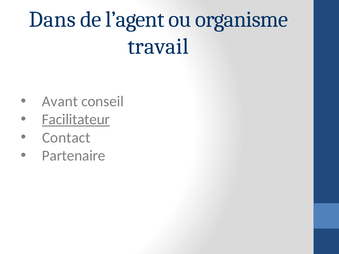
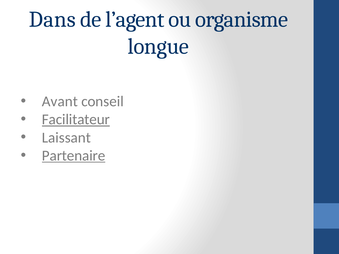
travail: travail -> longue
Contact: Contact -> Laissant
Partenaire underline: none -> present
